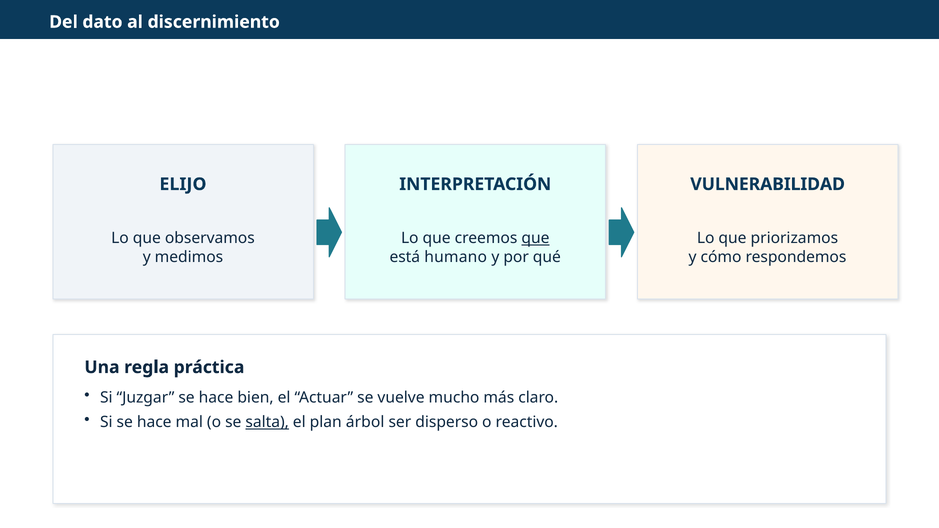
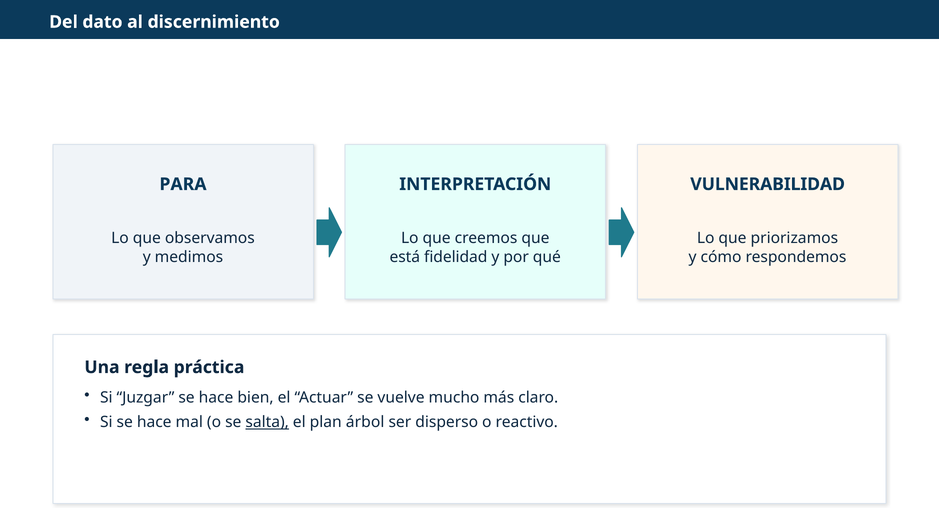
ELIJO: ELIJO -> PARA
que at (535, 238) underline: present -> none
humano: humano -> fidelidad
